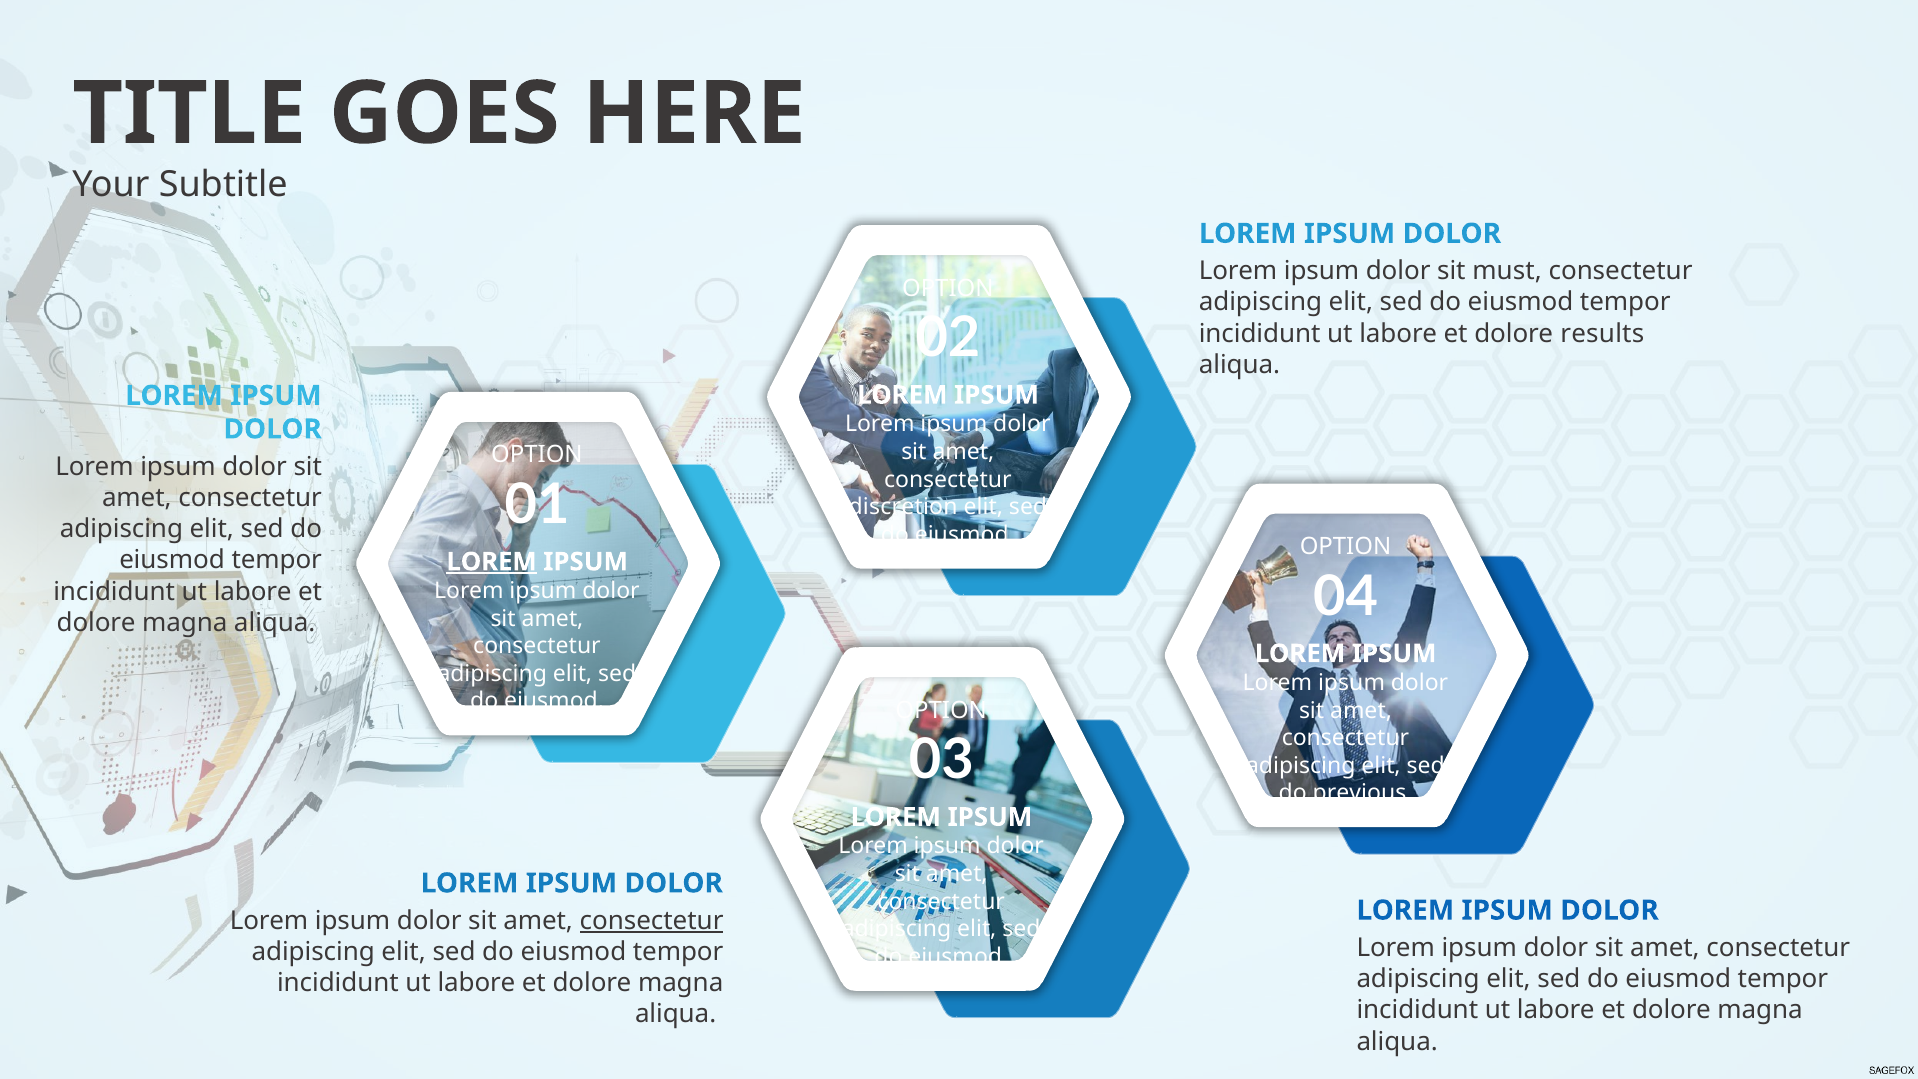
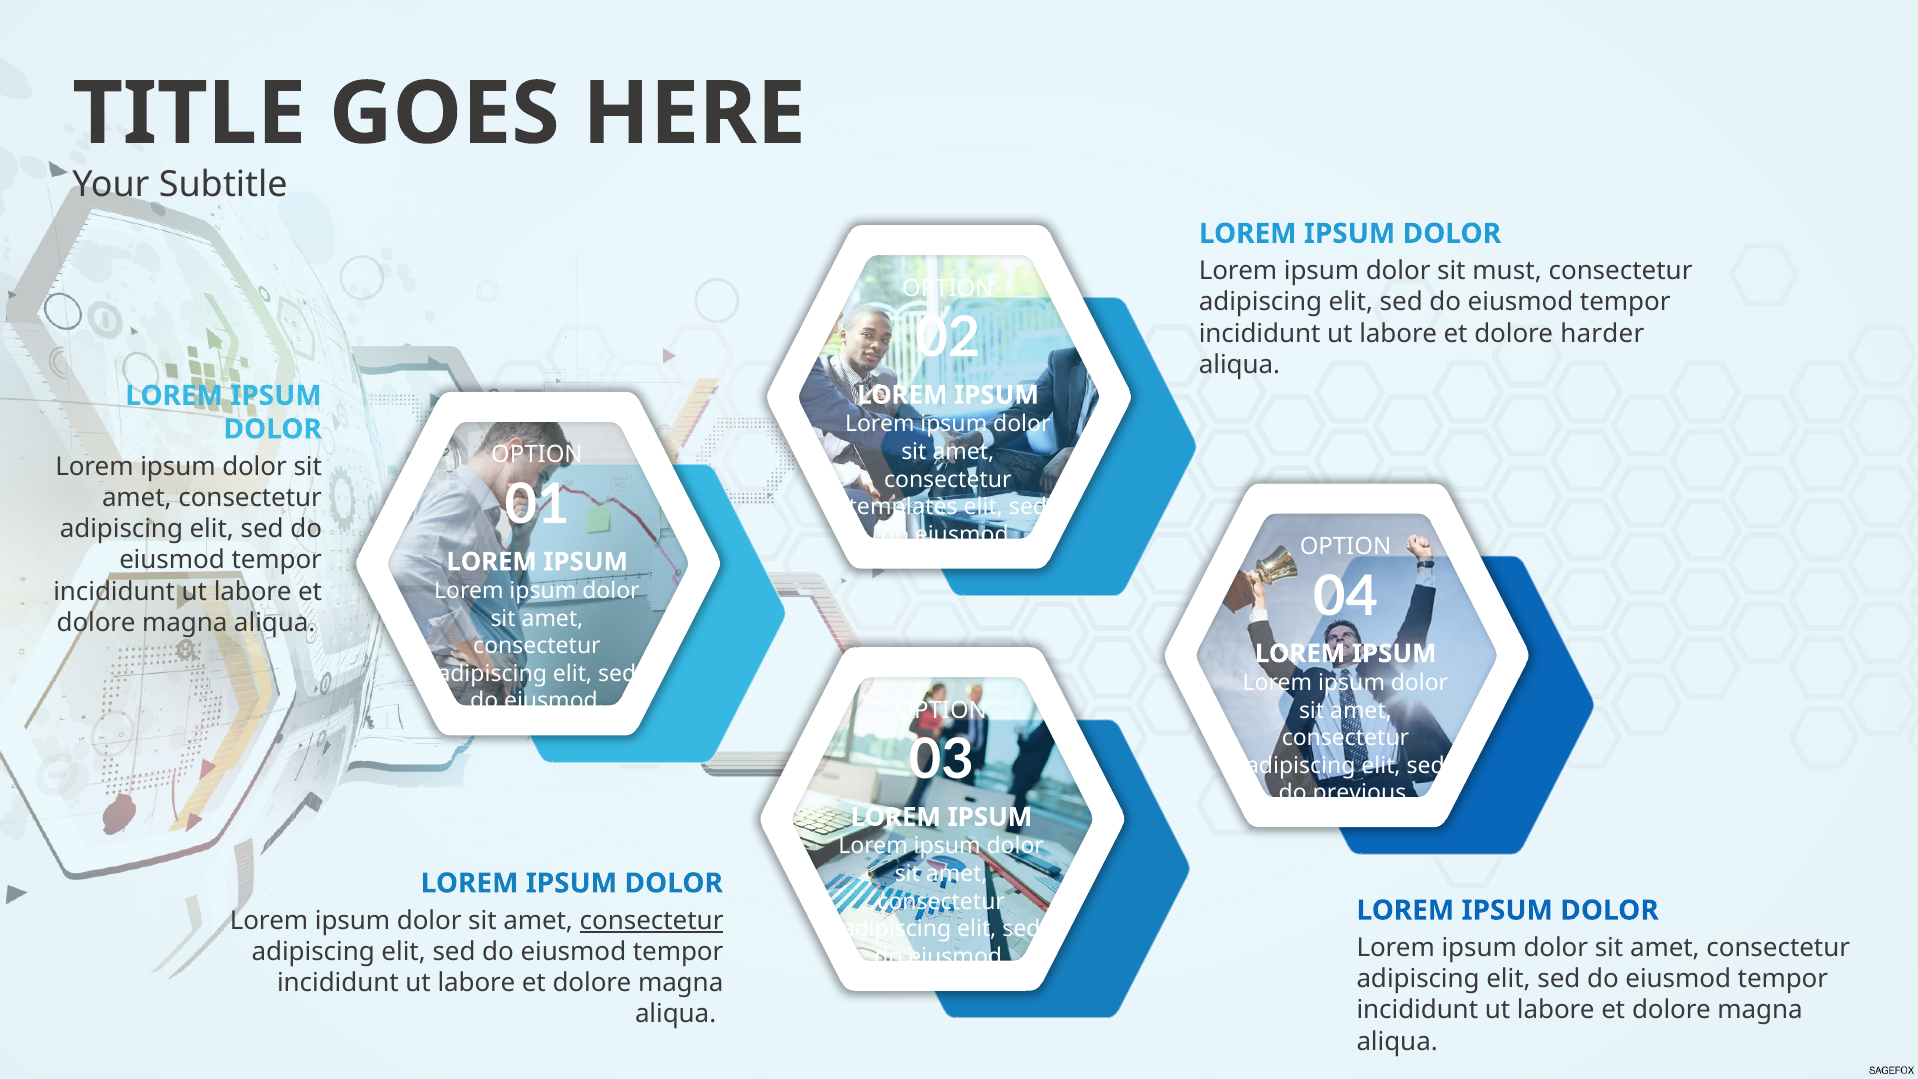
results: results -> harder
discretion: discretion -> templates
LOREM at (492, 562) underline: present -> none
